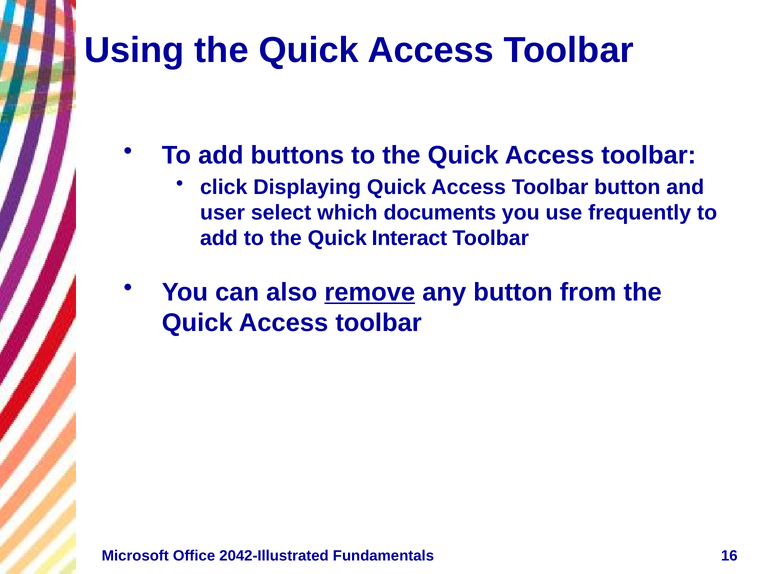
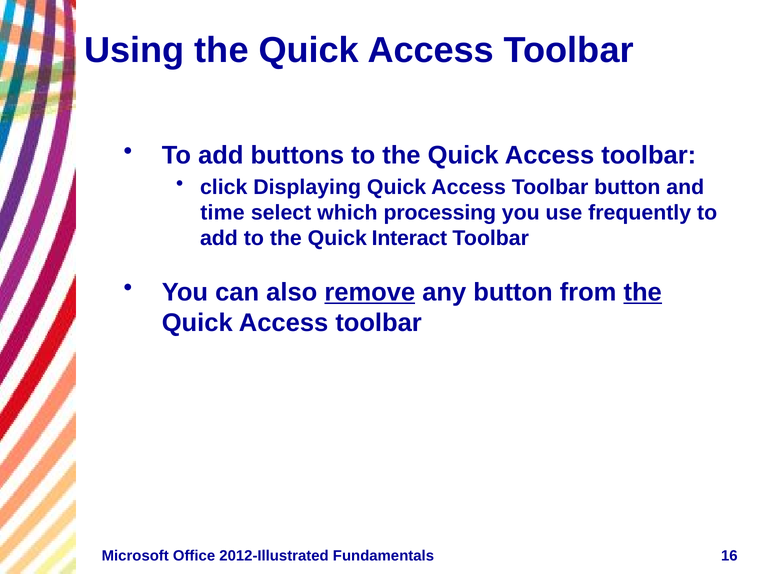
user: user -> time
documents: documents -> processing
the at (643, 292) underline: none -> present
2042-Illustrated: 2042-Illustrated -> 2012-Illustrated
